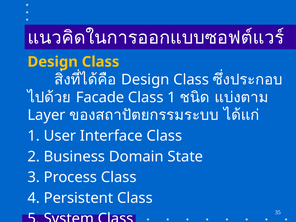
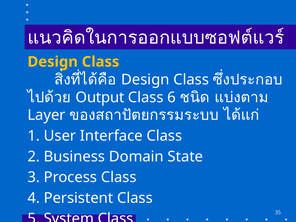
Facade: Facade -> Output
Class 1: 1 -> 6
